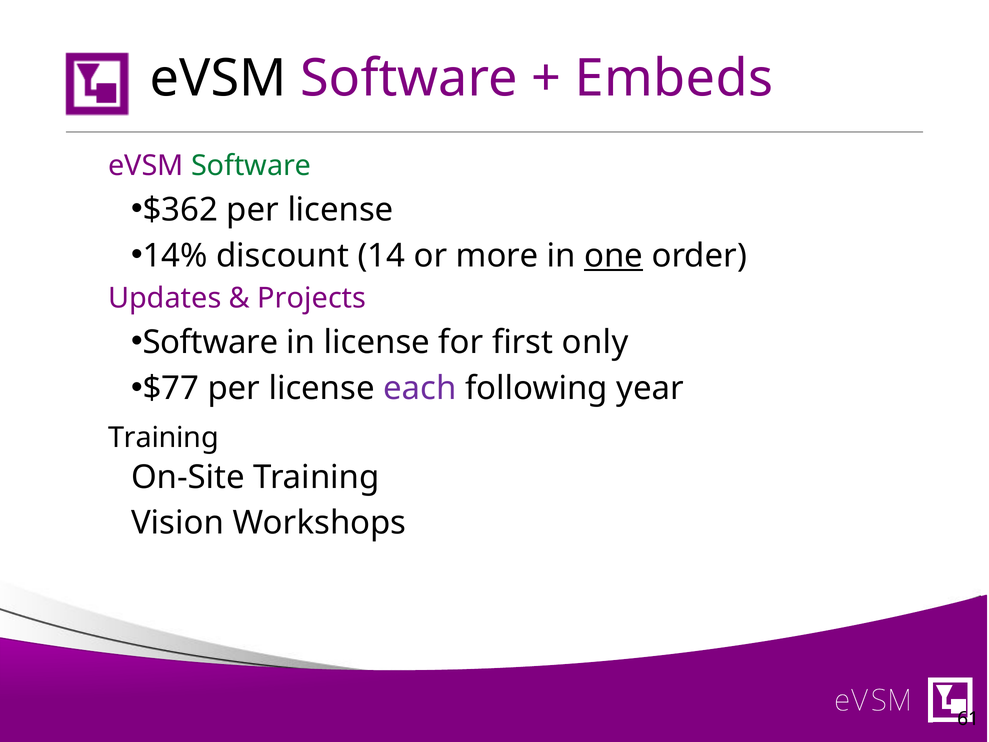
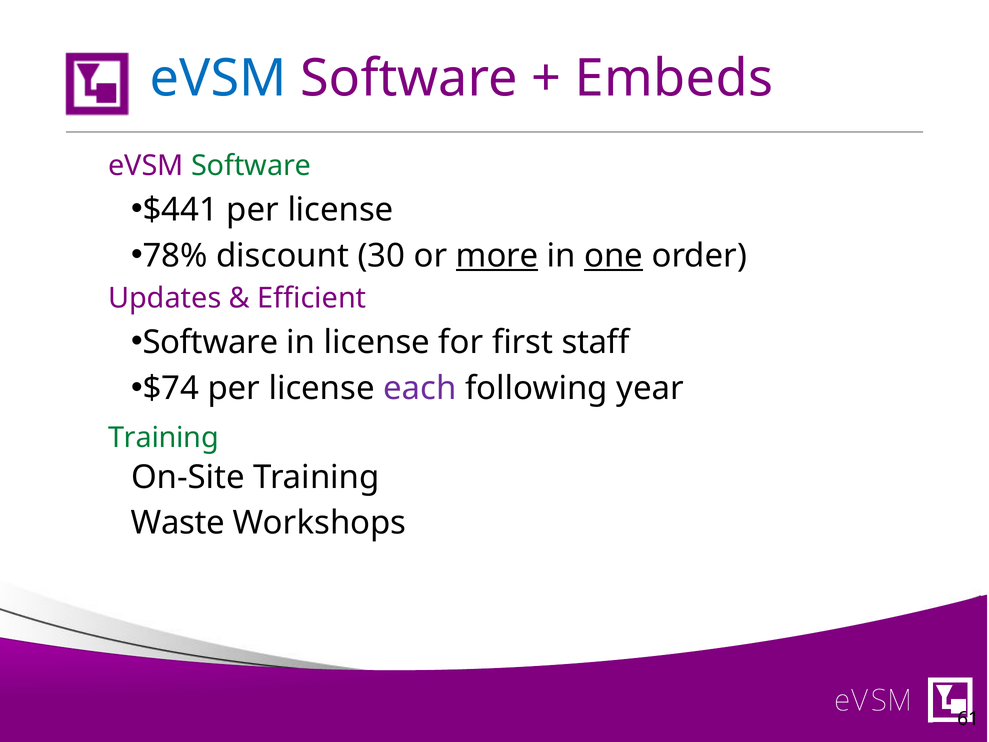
eVSM at (218, 78) colour: black -> blue
$362: $362 -> $441
14%: 14% -> 78%
14: 14 -> 30
more underline: none -> present
Projects: Projects -> Efficient
only: only -> staff
$77: $77 -> $74
Training at (164, 438) colour: black -> green
Vision: Vision -> Waste
